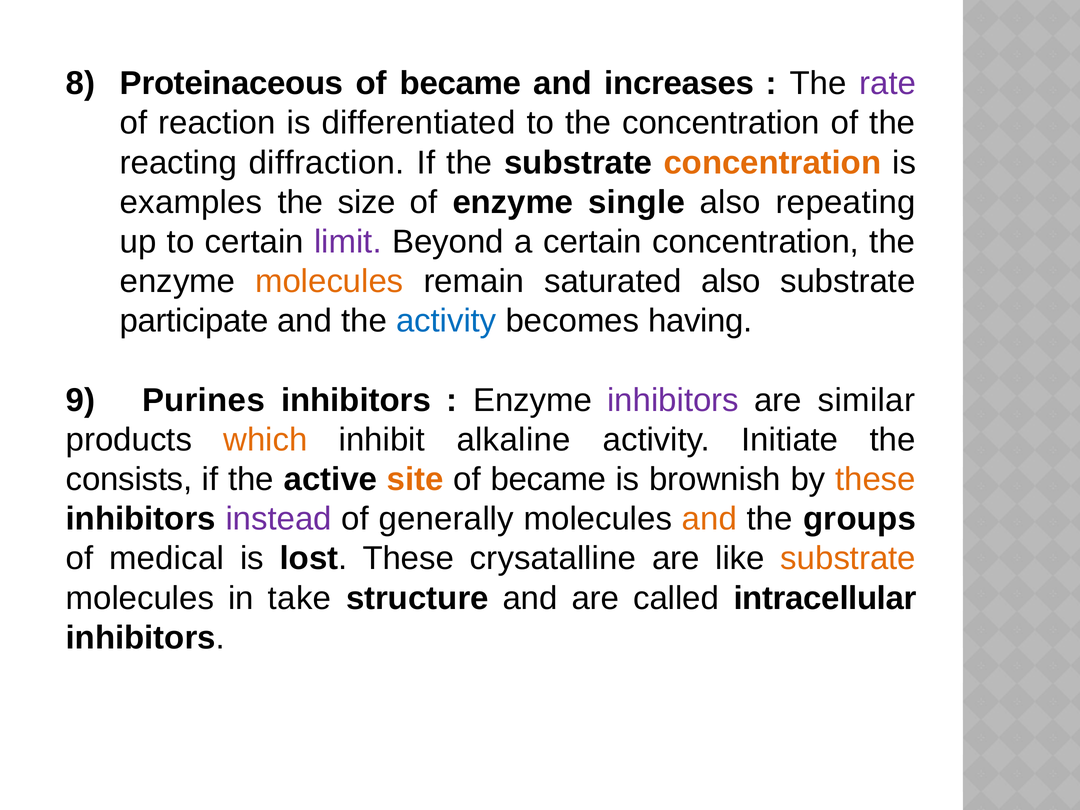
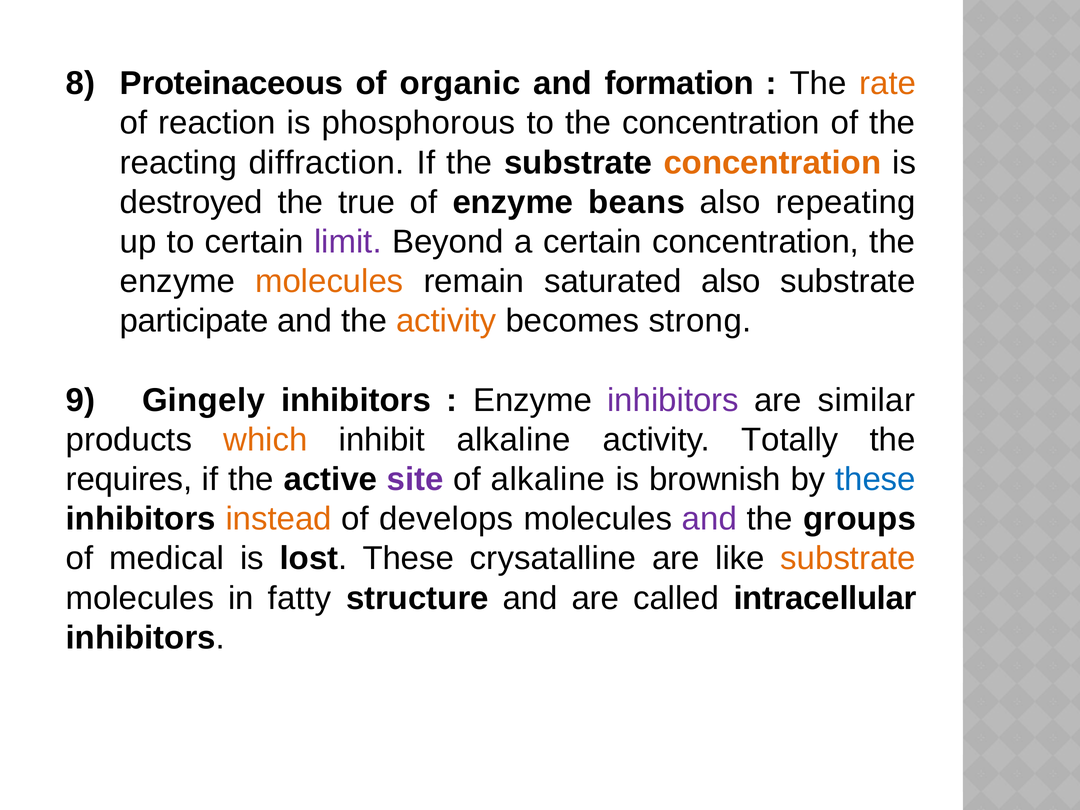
became at (460, 84): became -> organic
increases: increases -> formation
rate colour: purple -> orange
differentiated: differentiated -> phosphorous
examples: examples -> destroyed
size: size -> true
single: single -> beans
activity at (446, 321) colour: blue -> orange
having: having -> strong
Purines: Purines -> Gingely
Initiate: Initiate -> Totally
consists: consists -> requires
site colour: orange -> purple
became at (548, 479): became -> alkaline
these at (875, 479) colour: orange -> blue
instead colour: purple -> orange
generally: generally -> develops
and at (709, 519) colour: orange -> purple
take: take -> fatty
